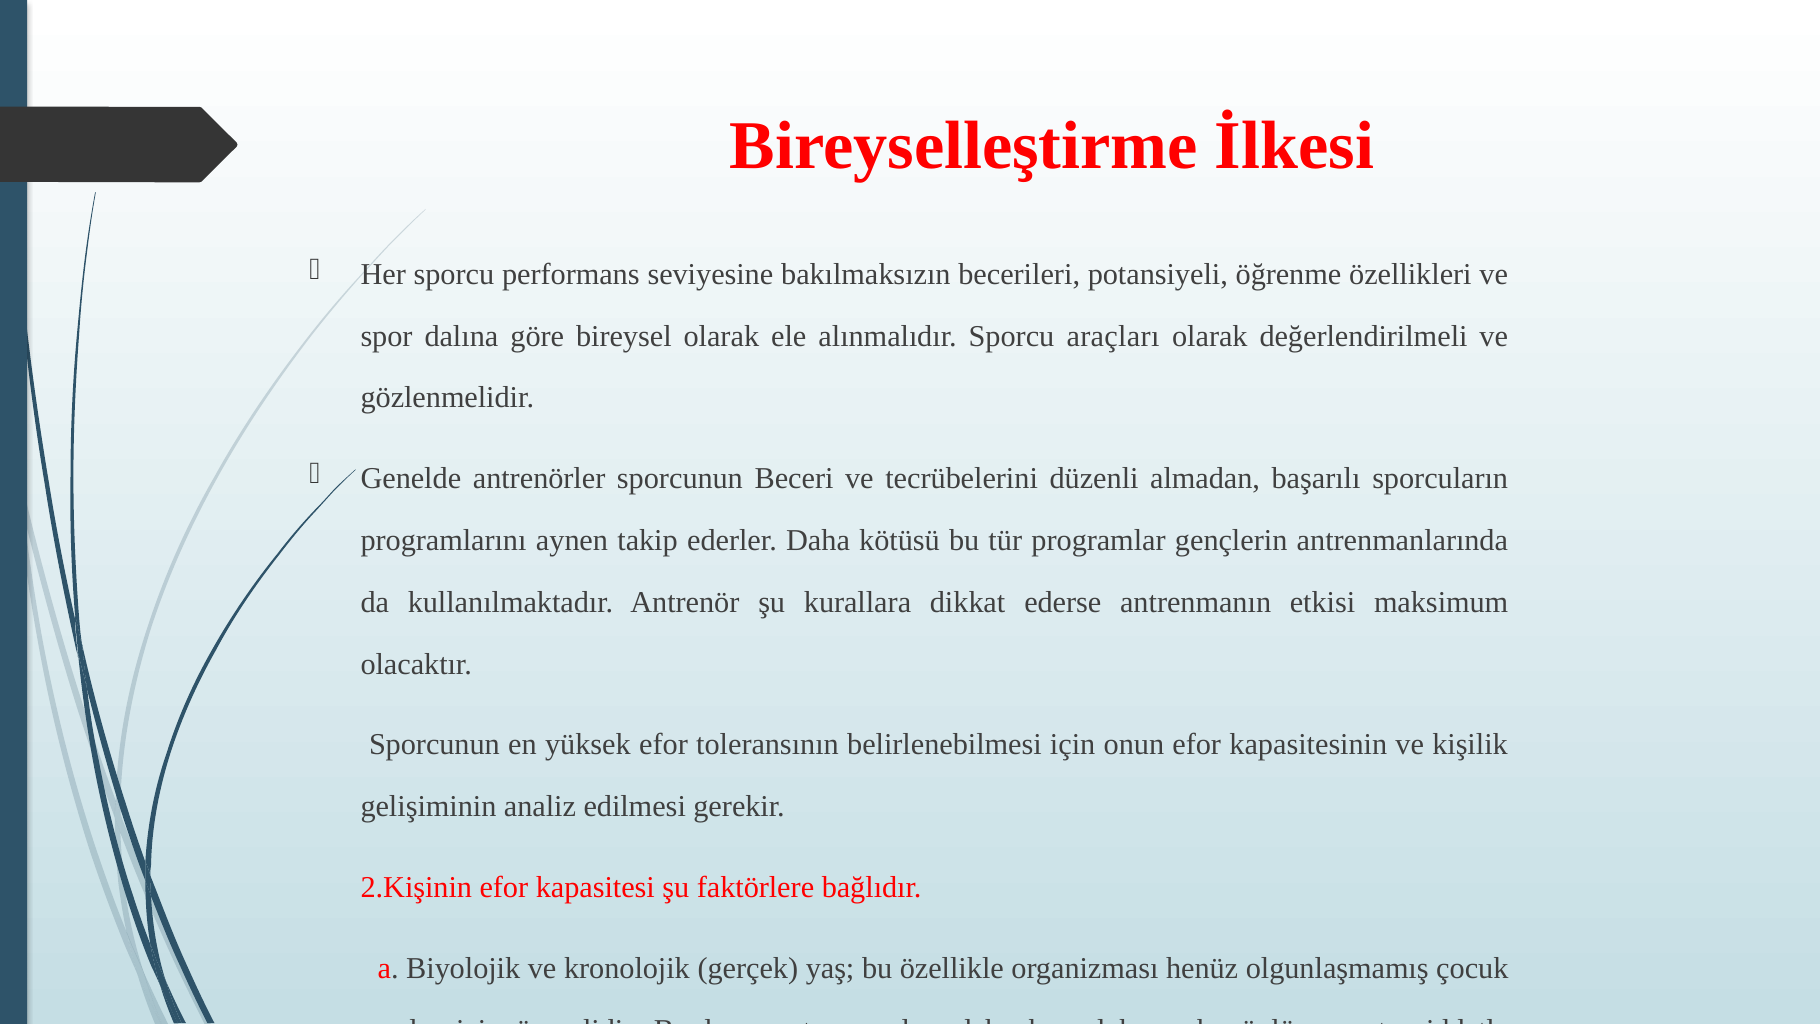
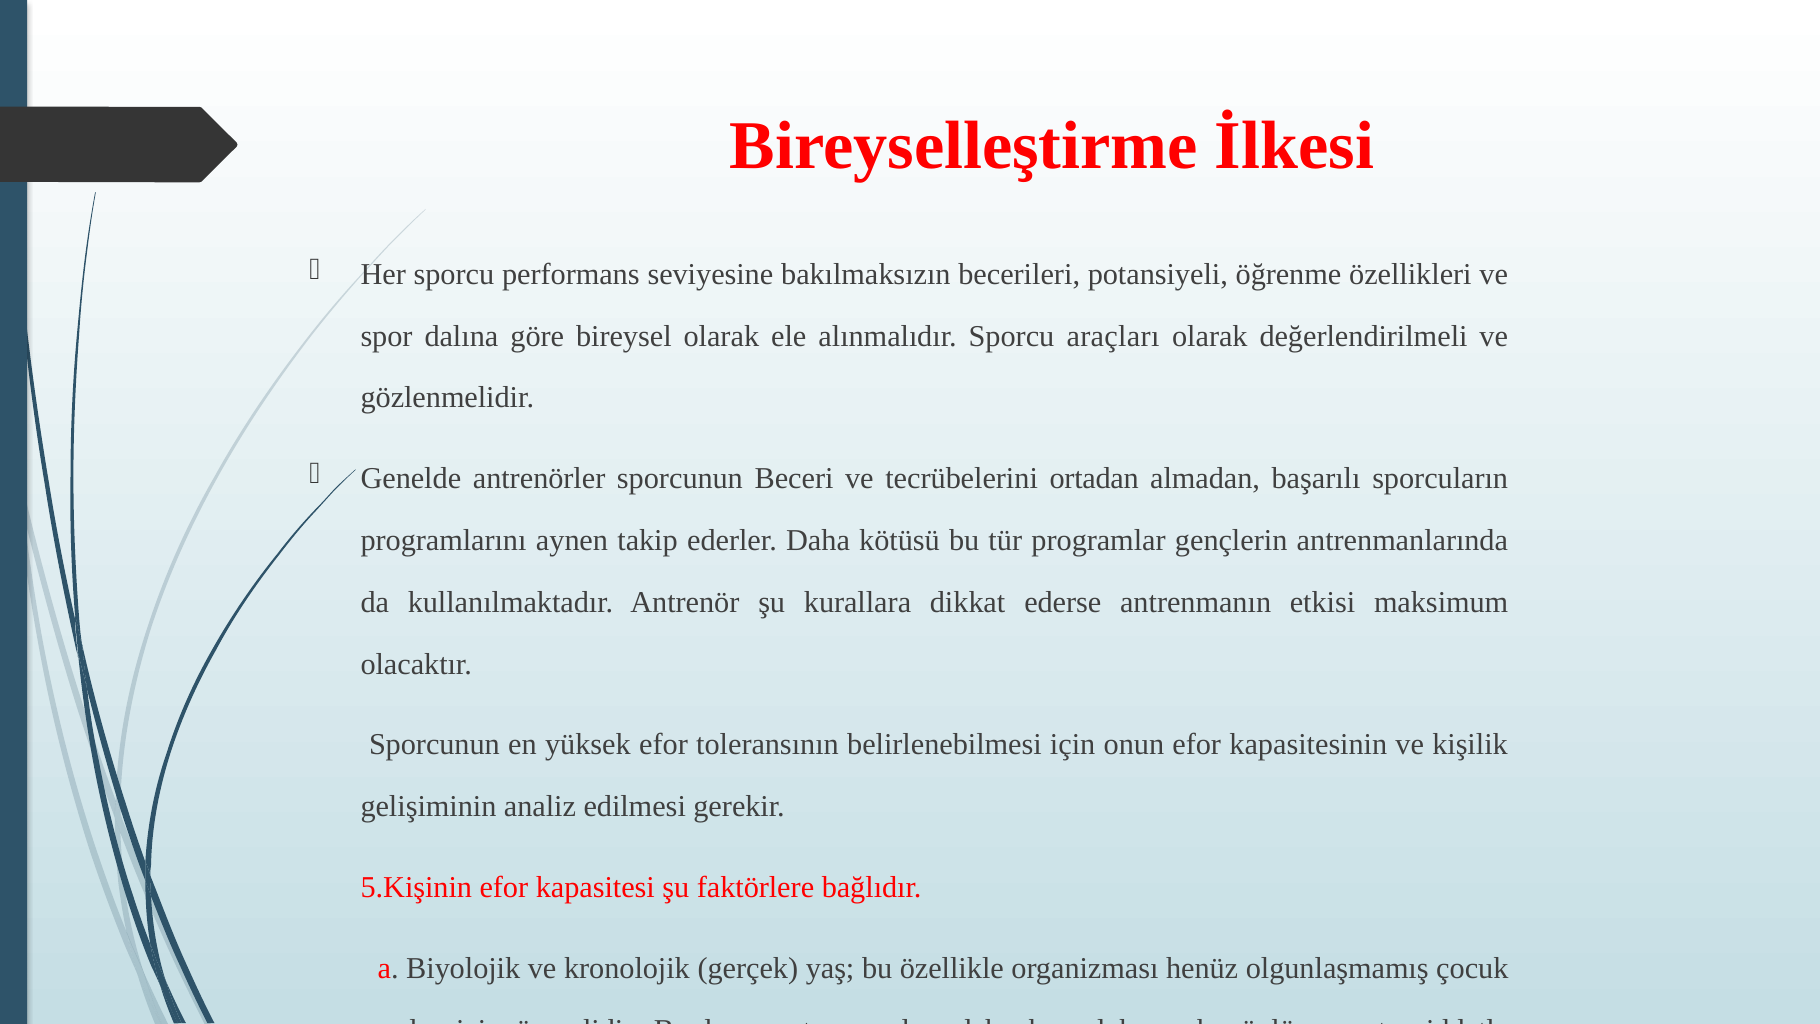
düzenli: düzenli -> ortadan
2.Kişinin: 2.Kişinin -> 5.Kişinin
